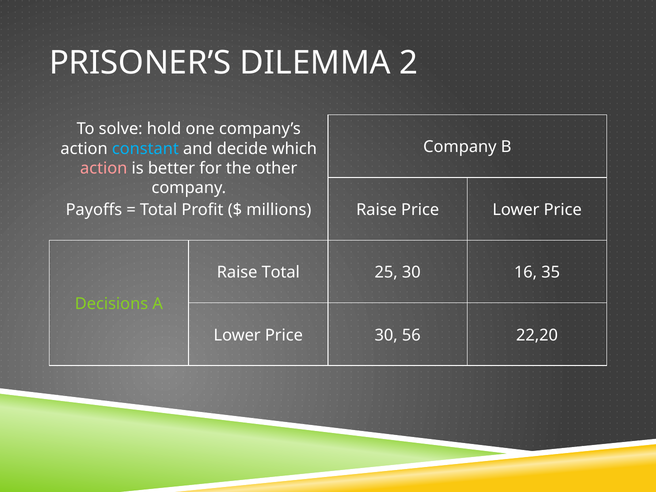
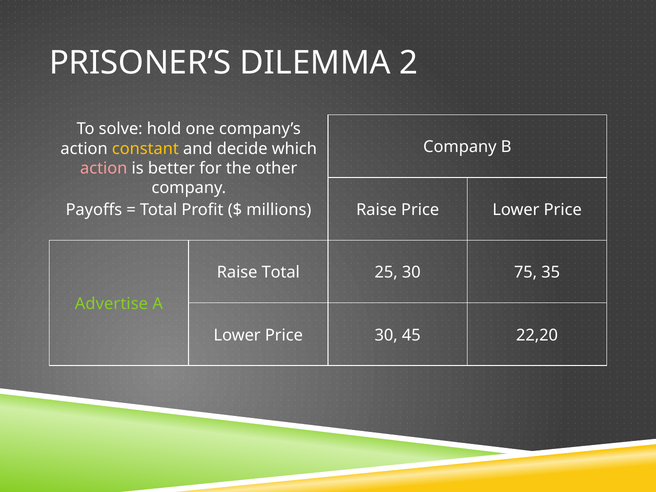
constant colour: light blue -> yellow
16: 16 -> 75
Decisions: Decisions -> Advertise
56: 56 -> 45
